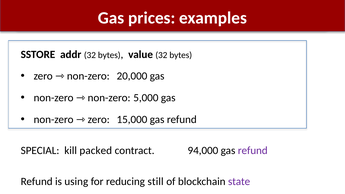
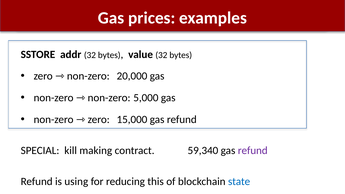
packed: packed -> making
94,000: 94,000 -> 59,340
still: still -> this
state colour: purple -> blue
